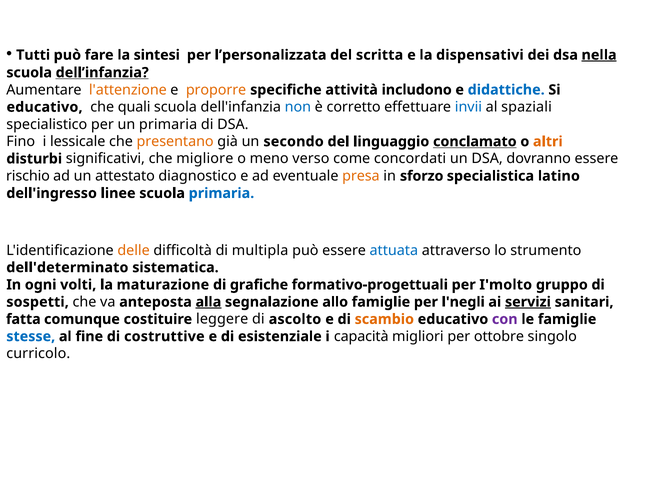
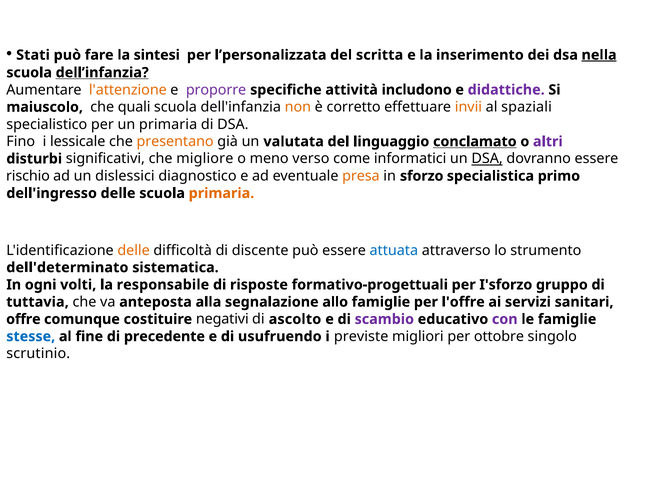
Tutti: Tutti -> Stati
dispensativi: dispensativi -> inserimento
proporre colour: orange -> purple
didattiche colour: blue -> purple
educativo at (45, 107): educativo -> maiuscolo
non colour: blue -> orange
invii colour: blue -> orange
secondo: secondo -> valutata
altri colour: orange -> purple
concordati: concordati -> informatici
DSA at (487, 159) underline: none -> present
attestato: attestato -> dislessici
latino: latino -> primo
dell'ingresso linee: linee -> delle
primaria at (221, 193) colour: blue -> orange
multipla: multipla -> discente
maturazione: maturazione -> responsabile
grafiche: grafiche -> risposte
I'molto: I'molto -> I'sforzo
sospetti: sospetti -> tuttavia
alla underline: present -> none
l'negli: l'negli -> l'offre
servizi underline: present -> none
fatta: fatta -> offre
leggere: leggere -> negativi
scambio colour: orange -> purple
costruttive: costruttive -> precedente
esistenziale: esistenziale -> usufruendo
capacità: capacità -> previste
curricolo: curricolo -> scrutinio
